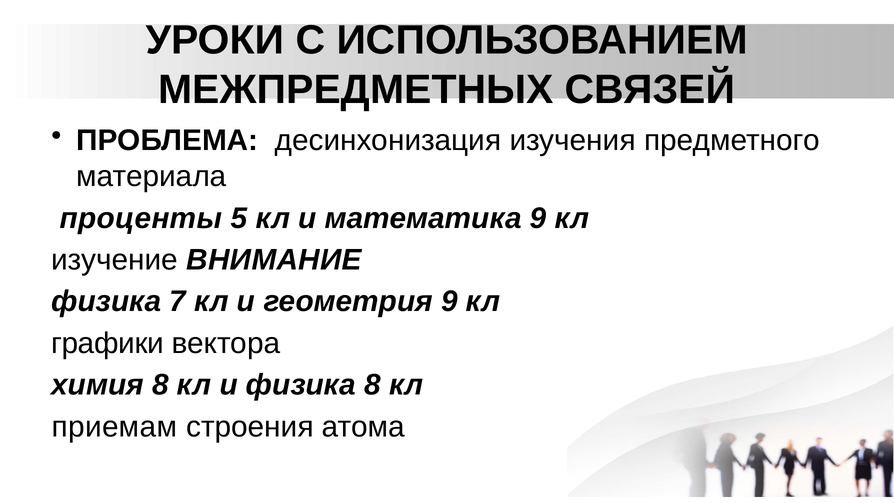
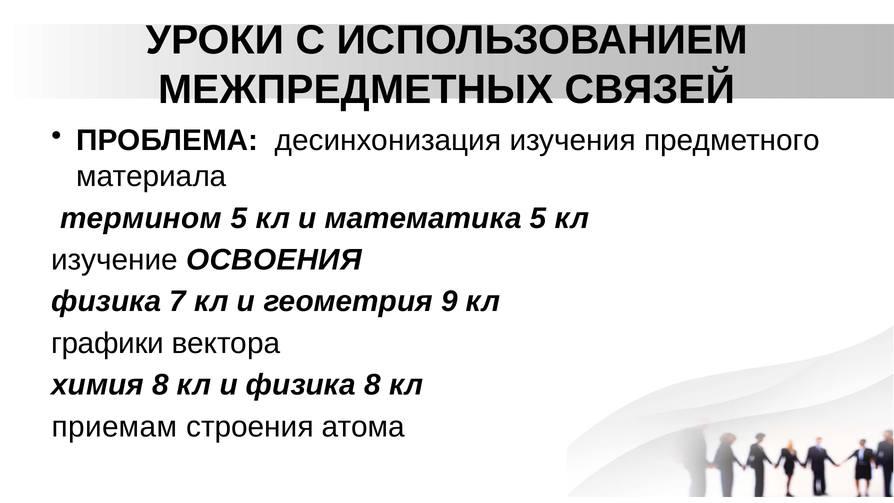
проценты: проценты -> термином
математика 9: 9 -> 5
ВНИМАНИЕ: ВНИМАНИЕ -> ОСВОЕНИЯ
